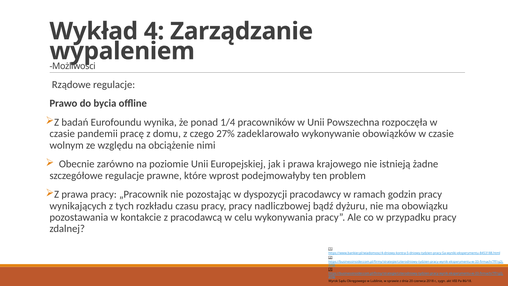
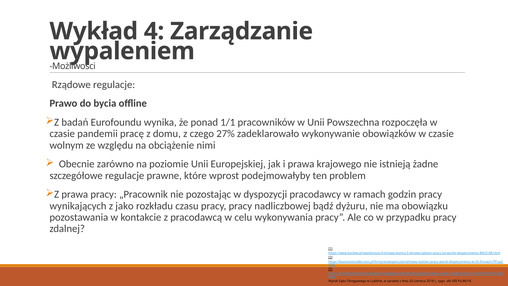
1/4: 1/4 -> 1/1
tych: tych -> jako
